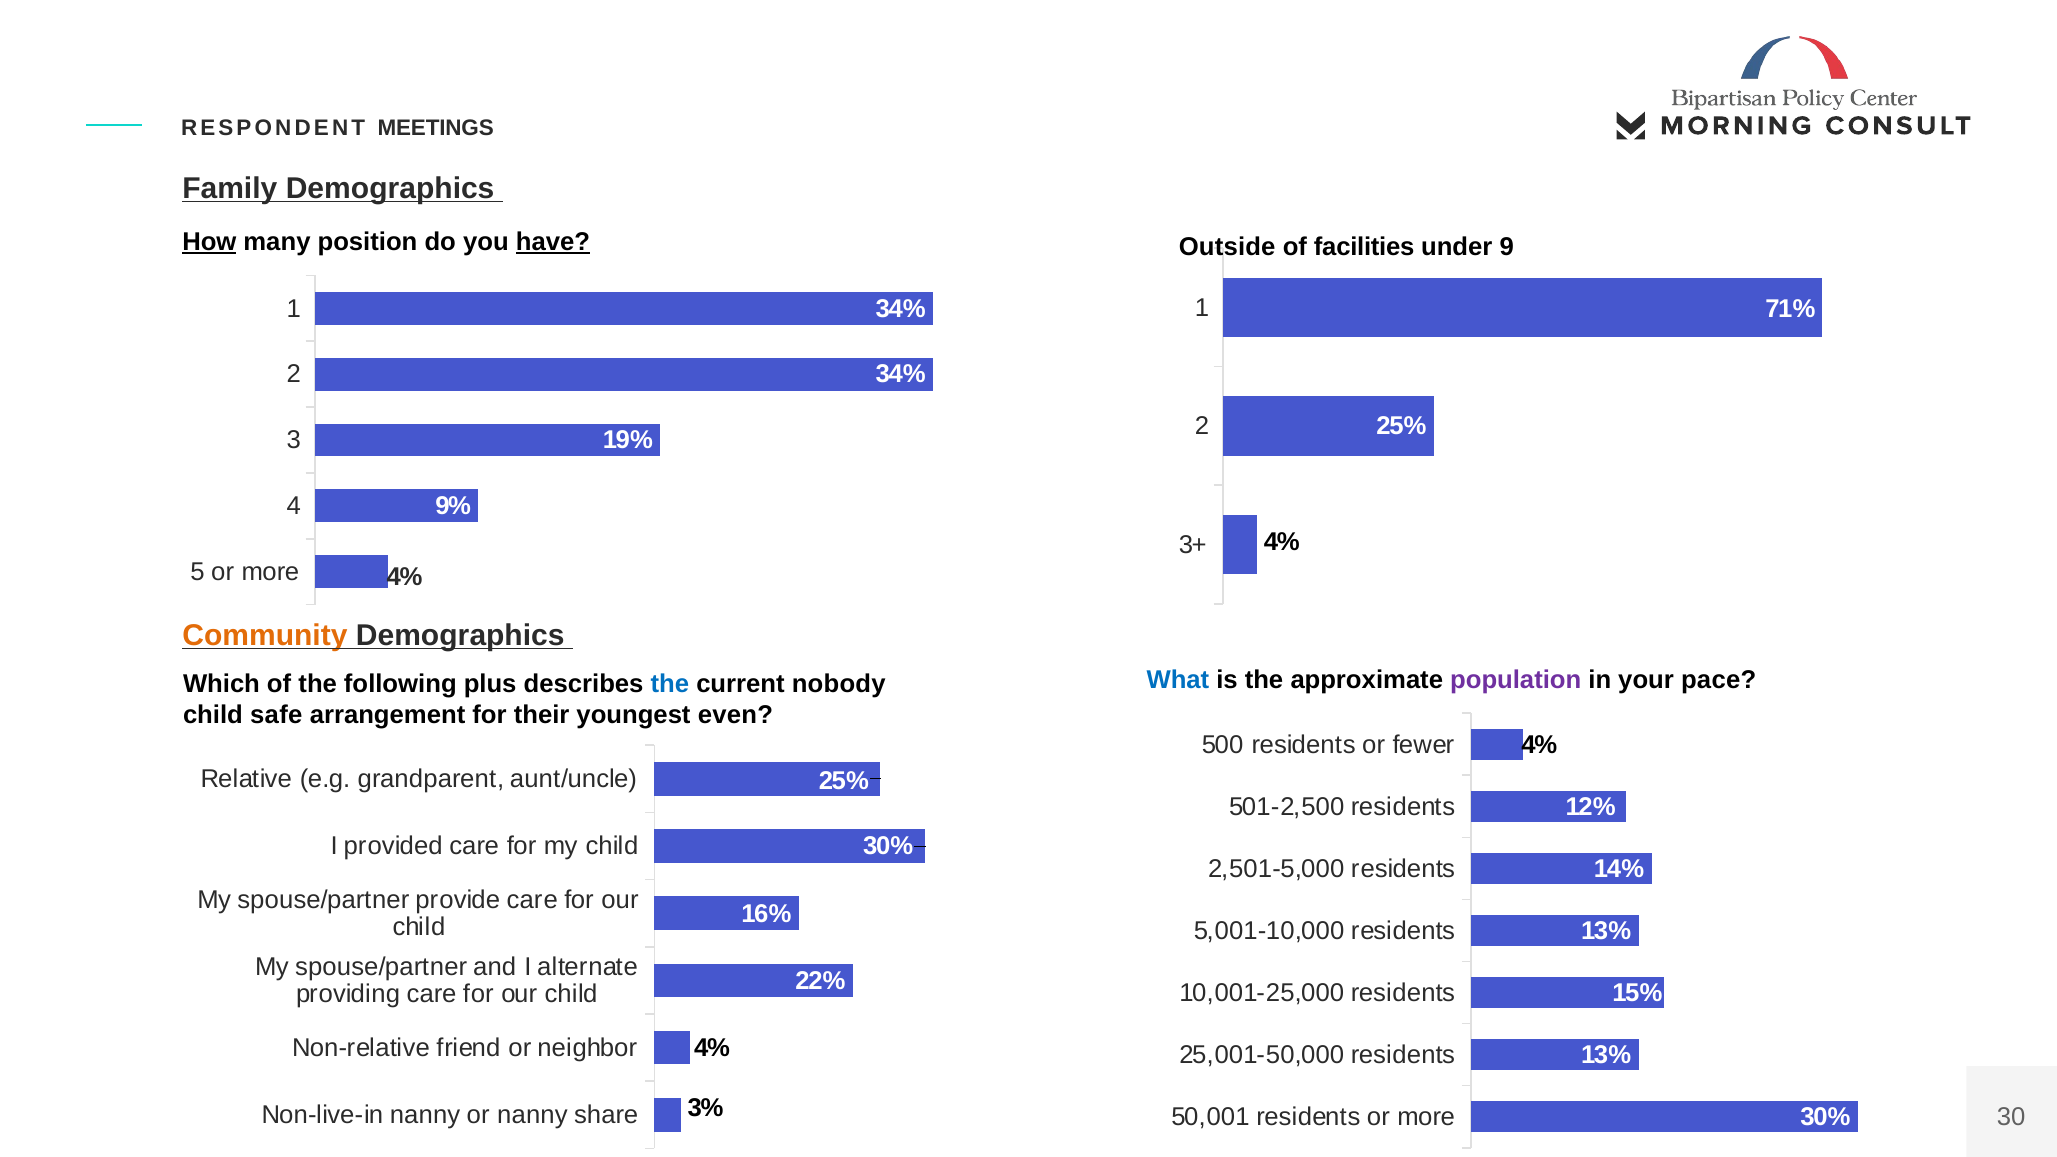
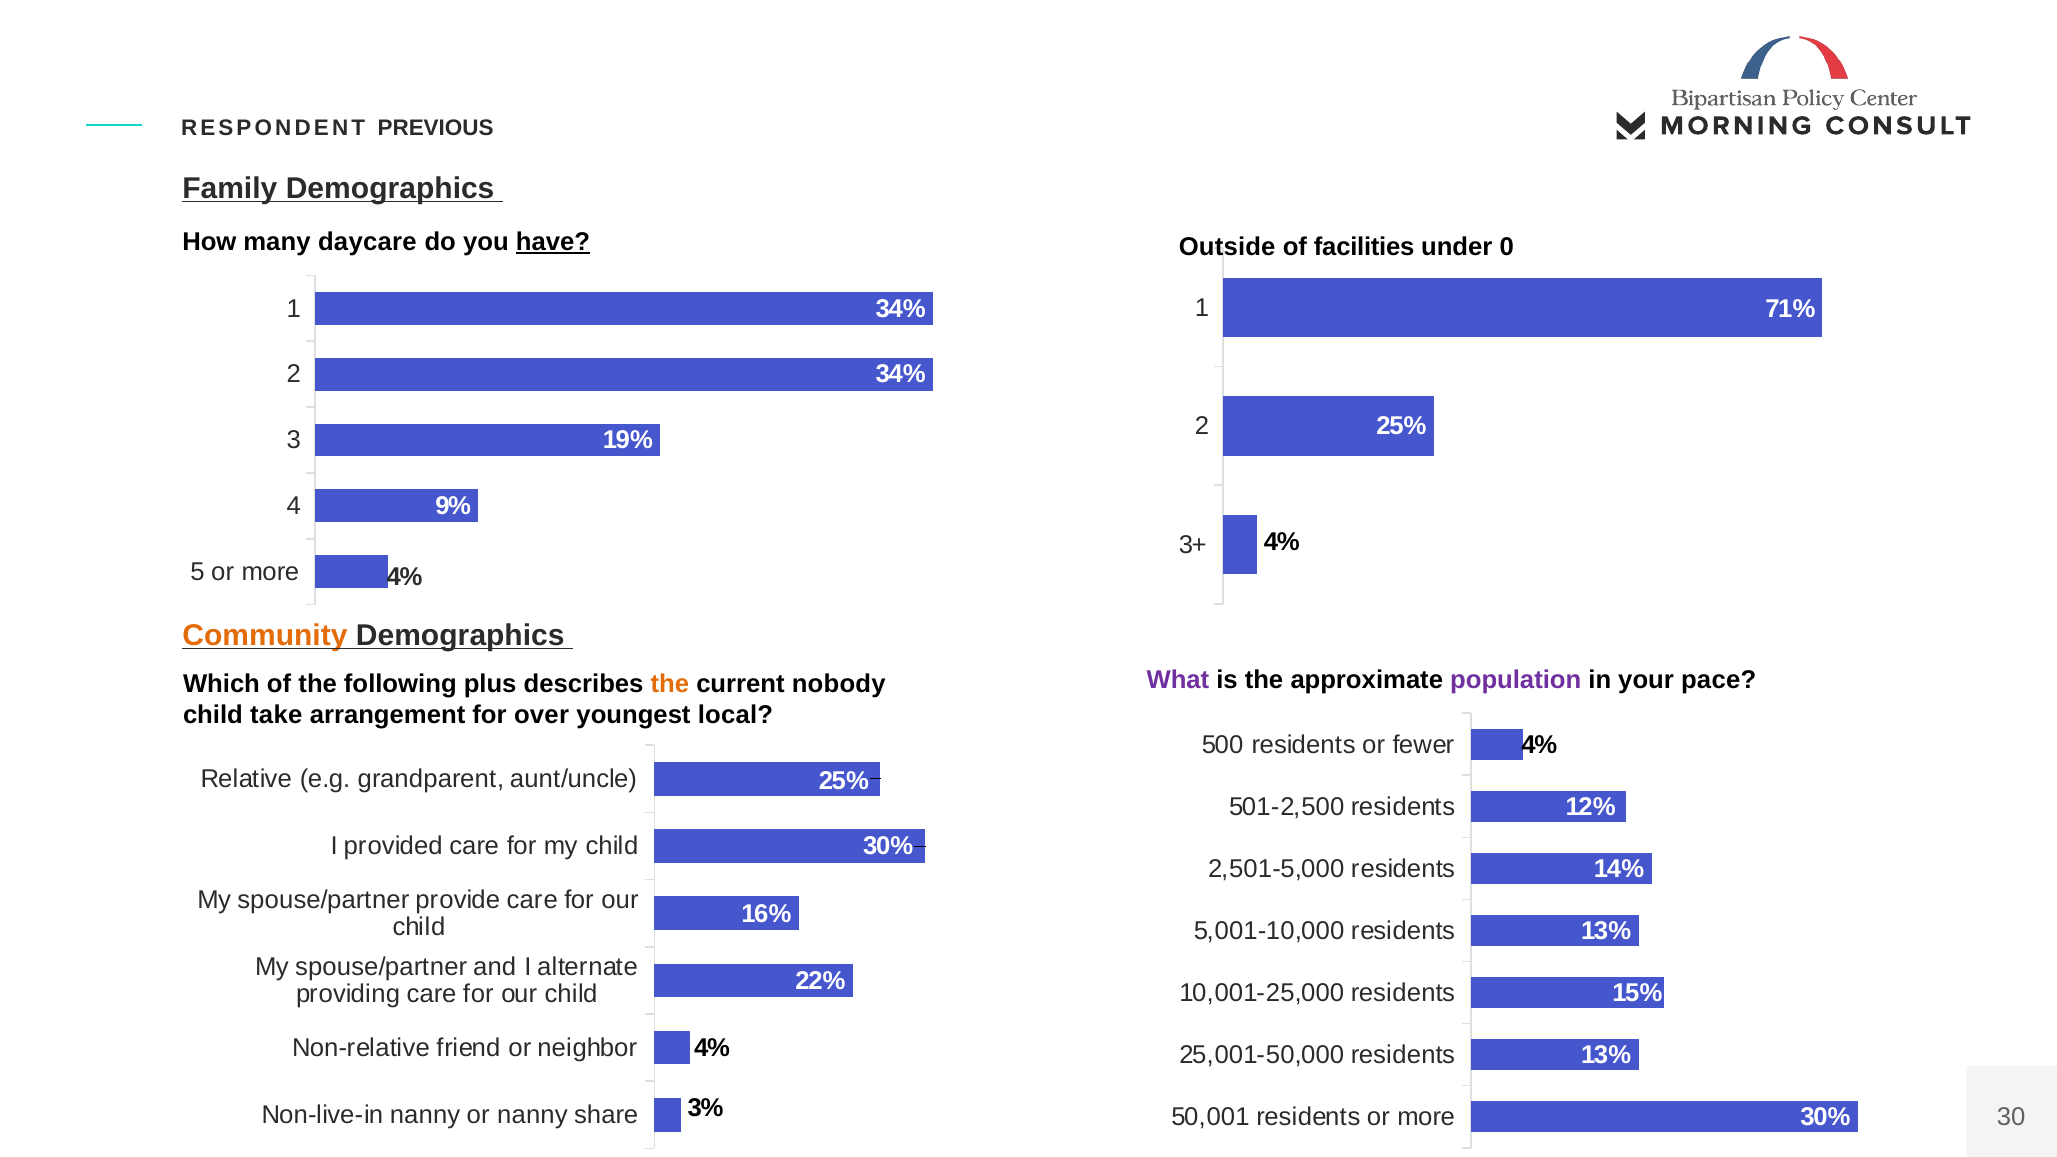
MEETINGS: MEETINGS -> PREVIOUS
How underline: present -> none
position: position -> daycare
9: 9 -> 0
What colour: blue -> purple
the at (670, 684) colour: blue -> orange
safe: safe -> take
their: their -> over
even: even -> local
